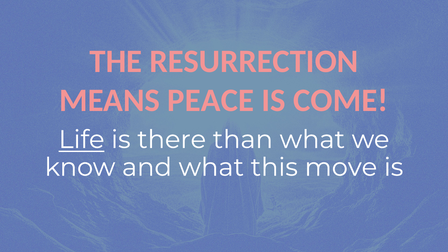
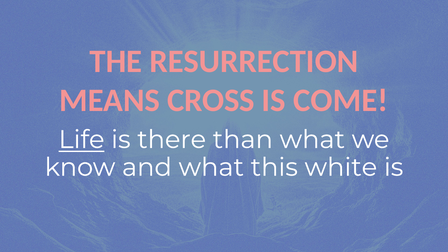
PEACE: PEACE -> CROSS
move: move -> white
